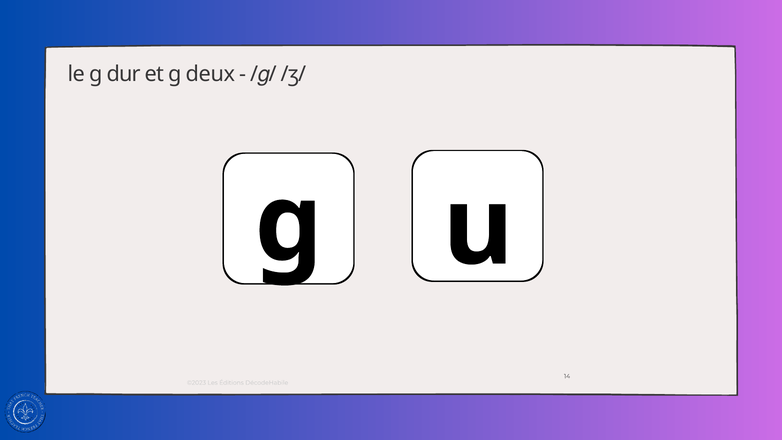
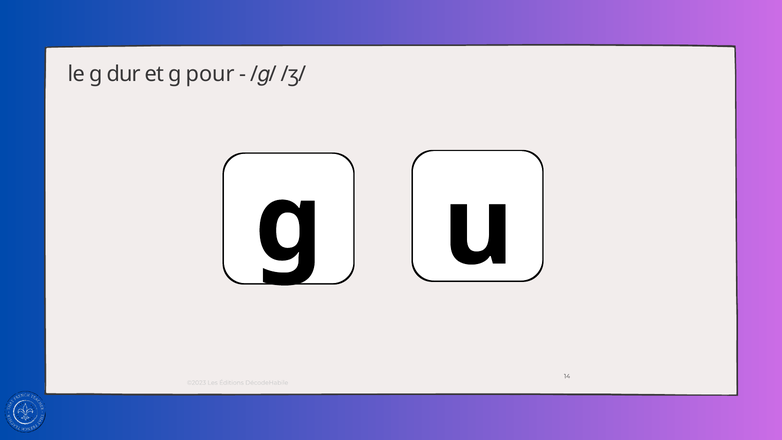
deux: deux -> pour
